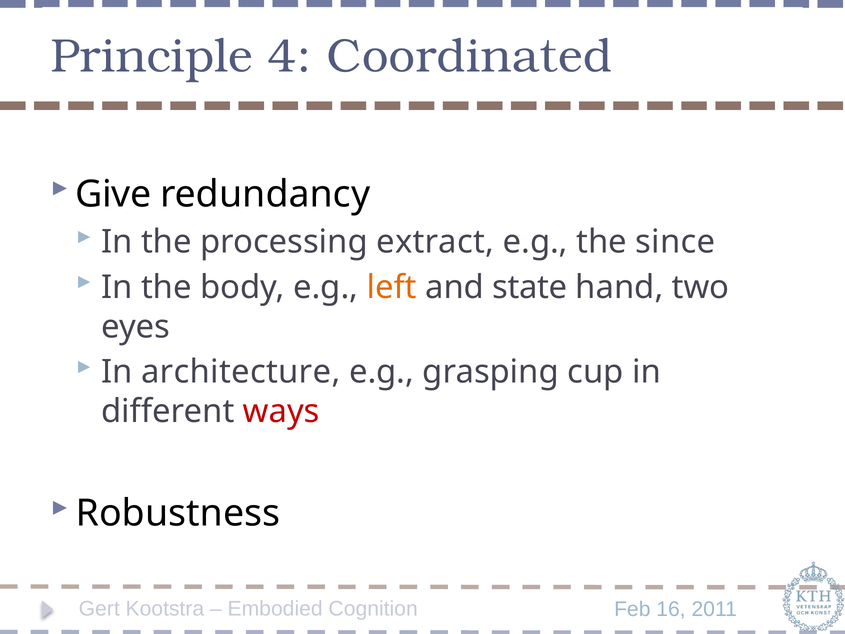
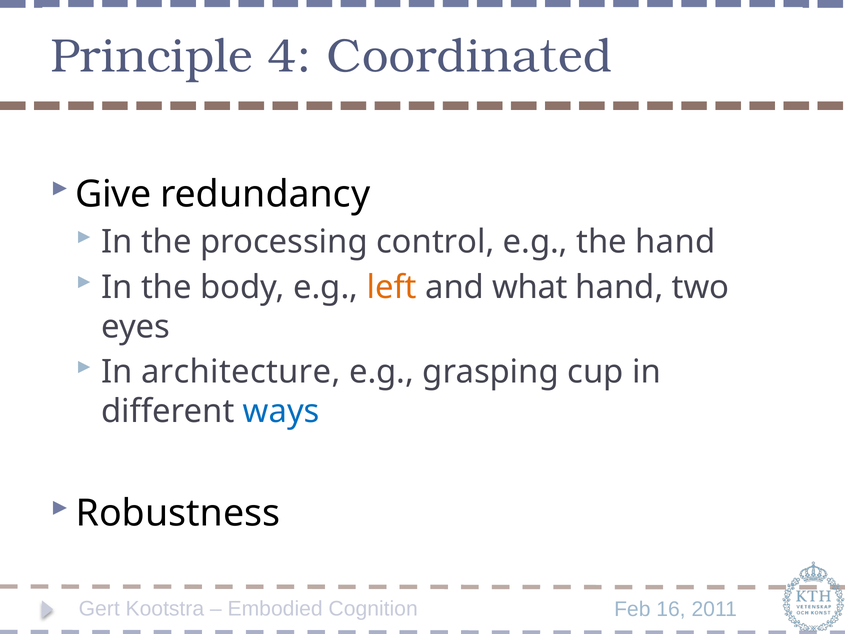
extract: extract -> control
the since: since -> hand
state: state -> what
ways colour: red -> blue
